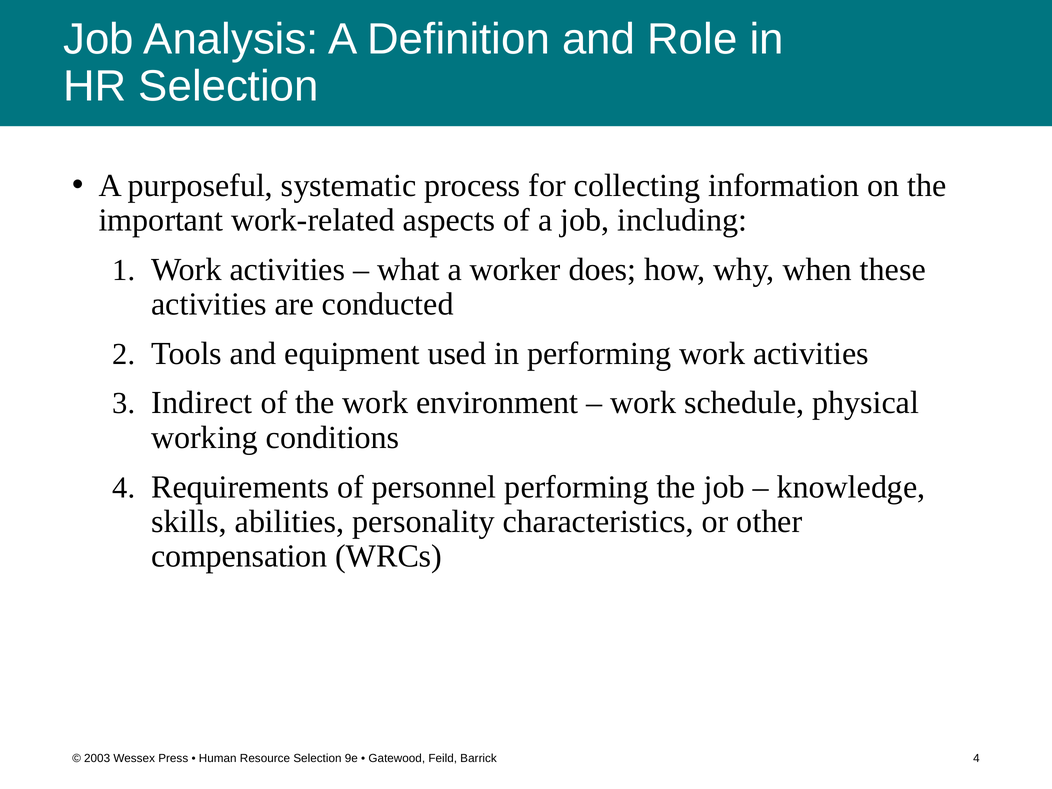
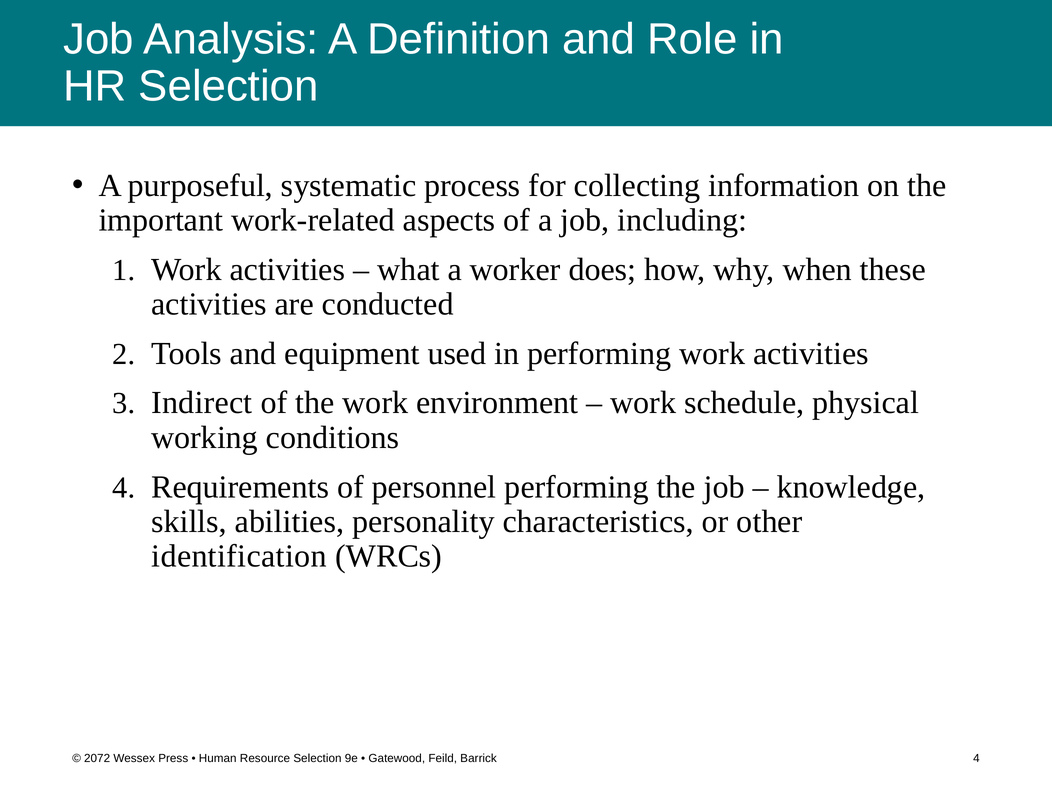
compensation: compensation -> identification
2003: 2003 -> 2072
